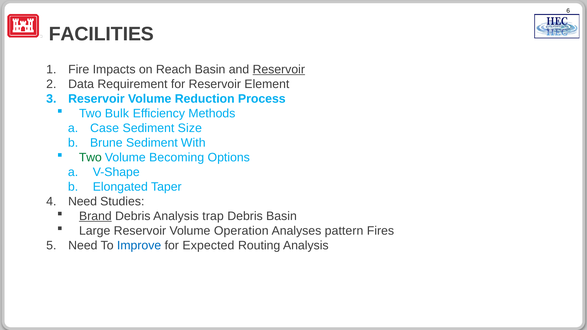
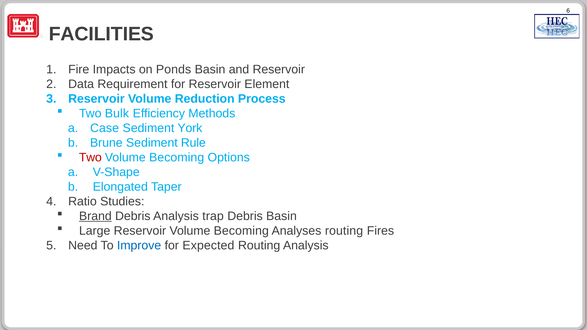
Reach: Reach -> Ponds
Reservoir at (279, 69) underline: present -> none
Size: Size -> York
With: With -> Rule
Two at (90, 157) colour: green -> red
Need at (83, 202): Need -> Ratio
Reservoir Volume Operation: Operation -> Becoming
Analyses pattern: pattern -> routing
